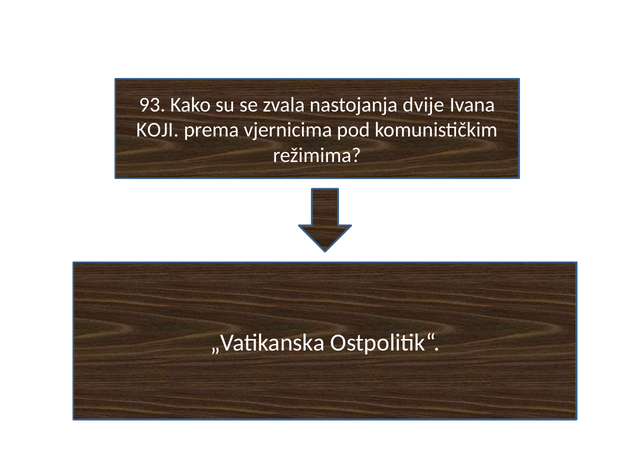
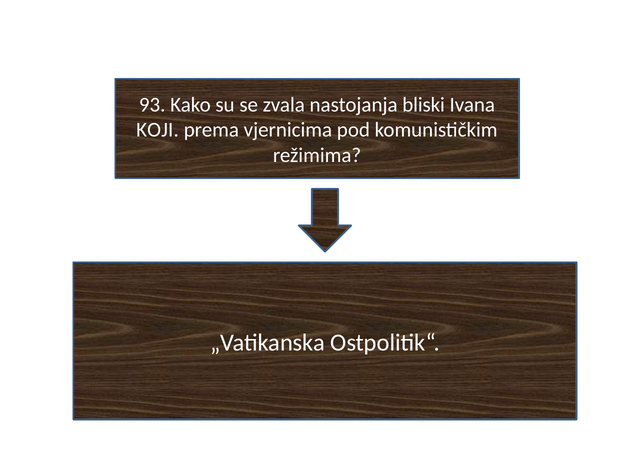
dvije: dvije -> bliski
